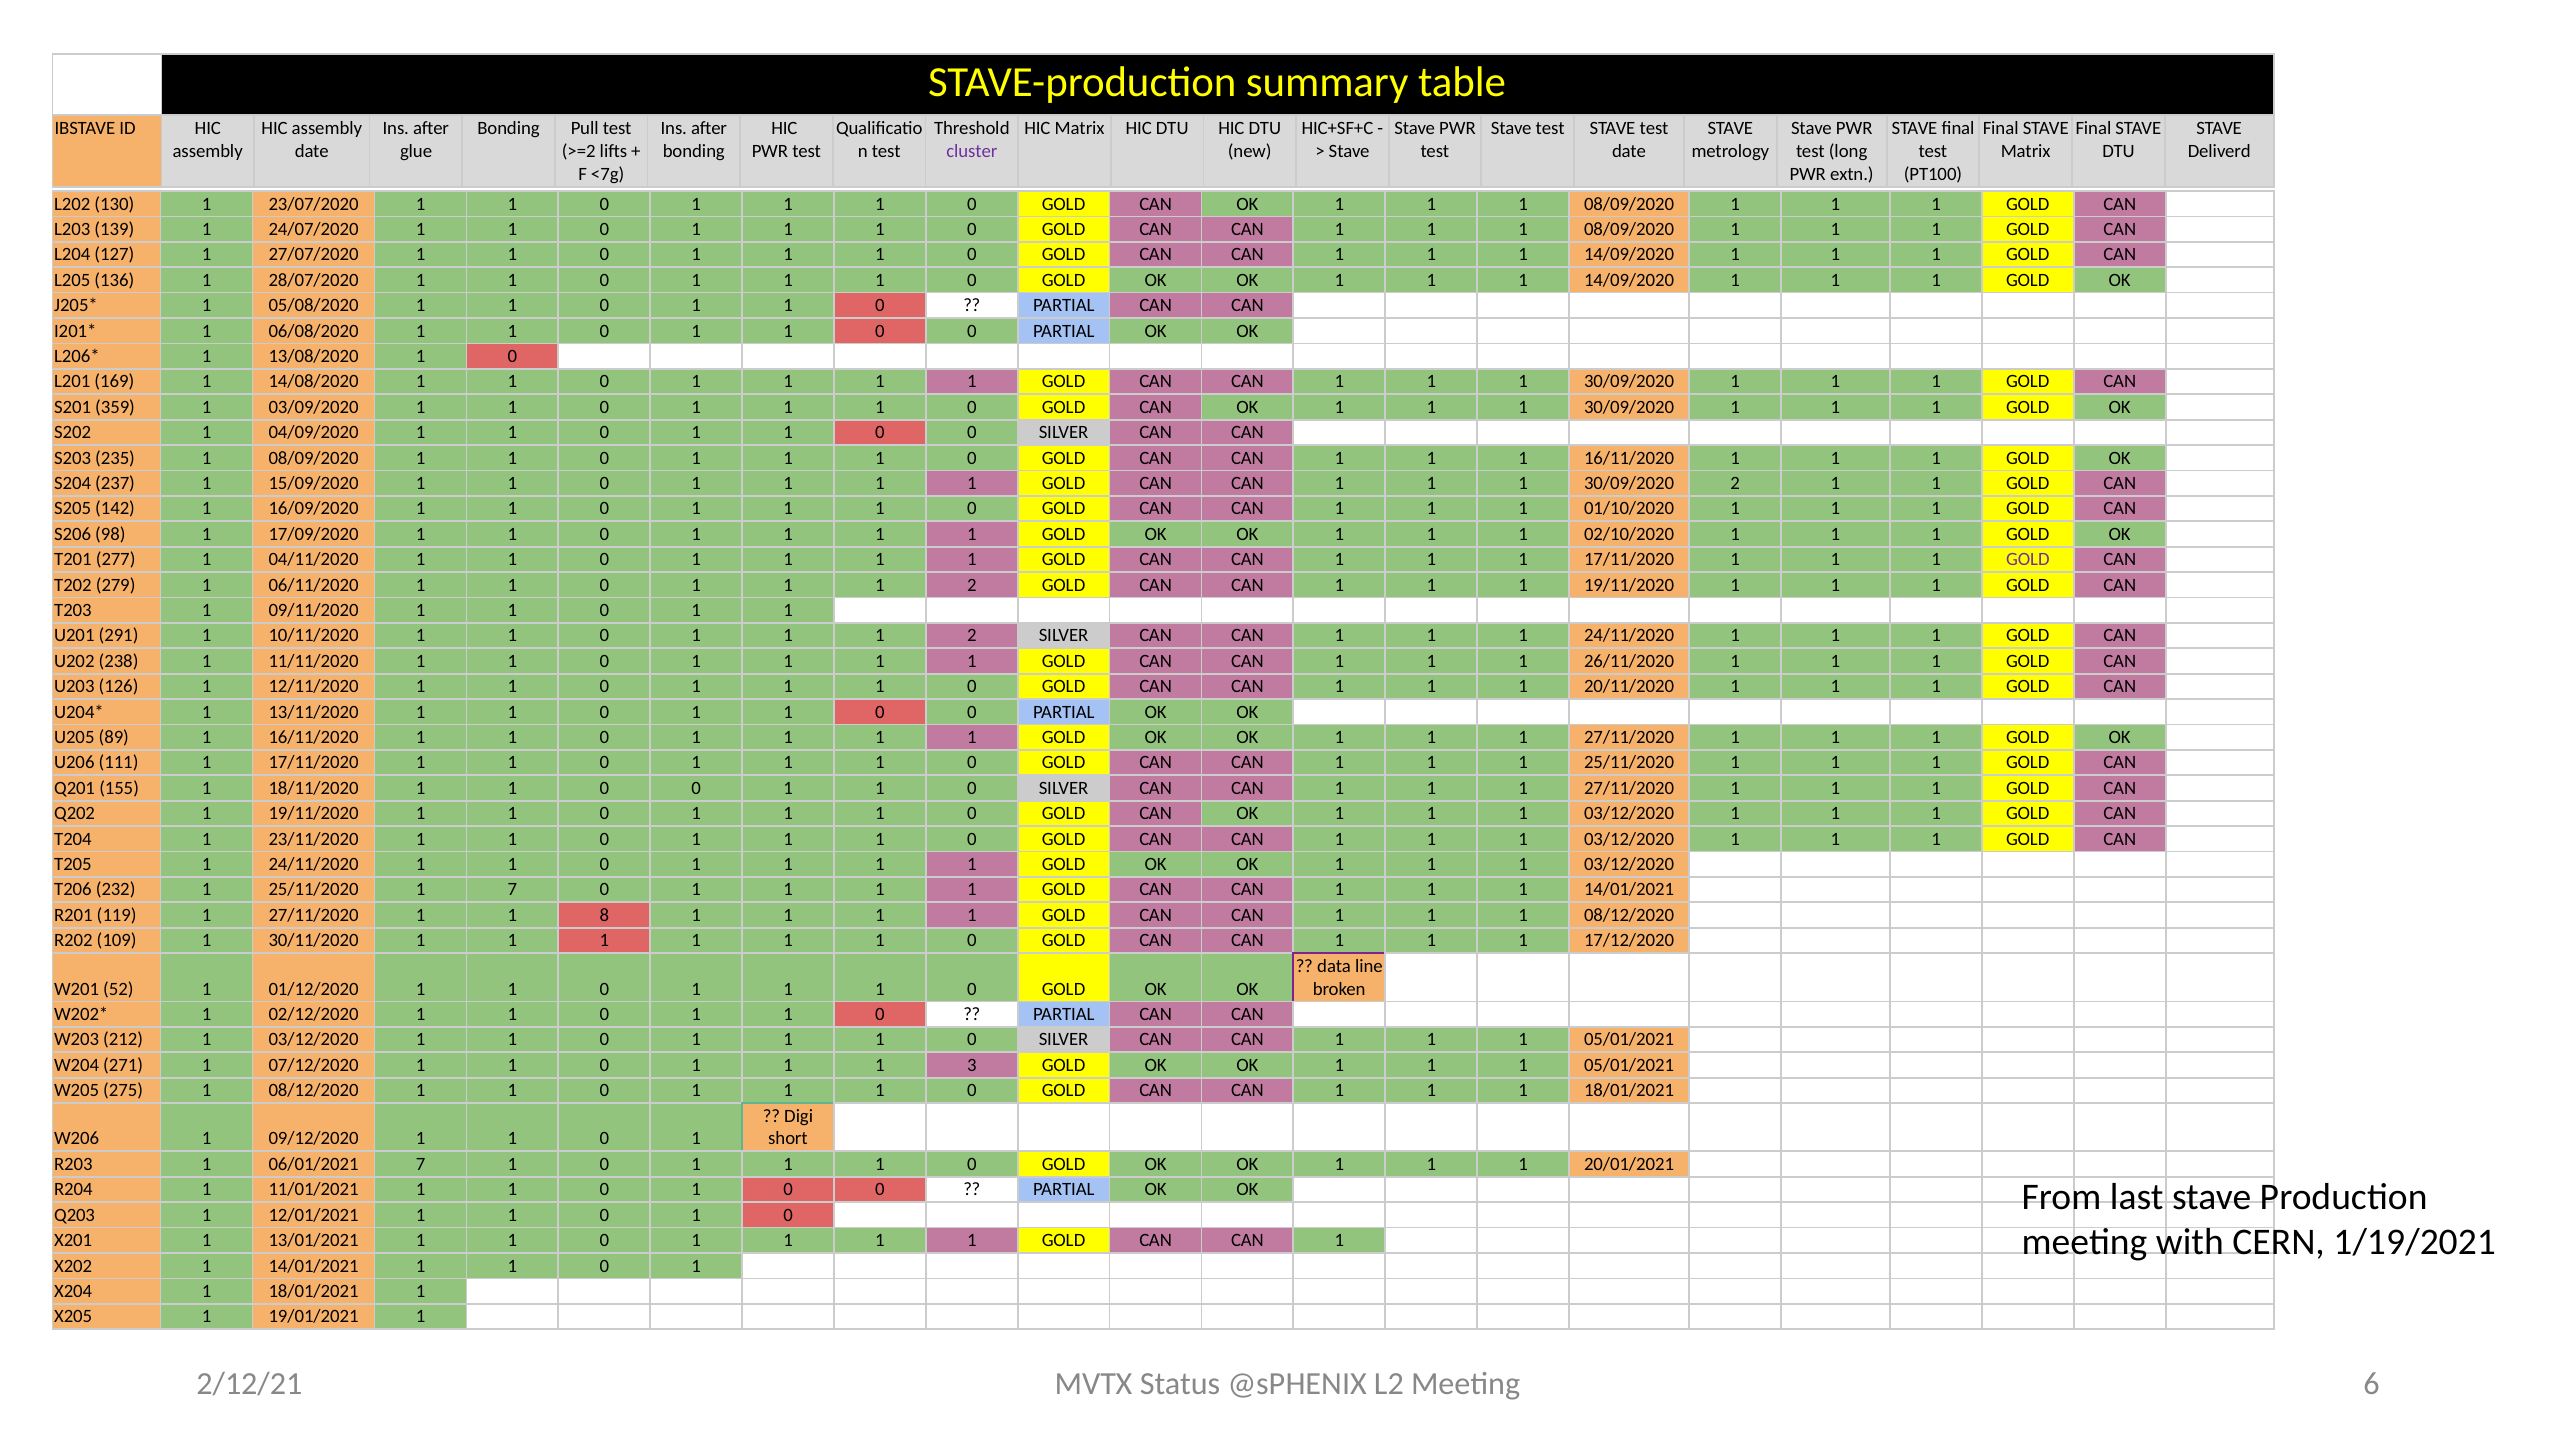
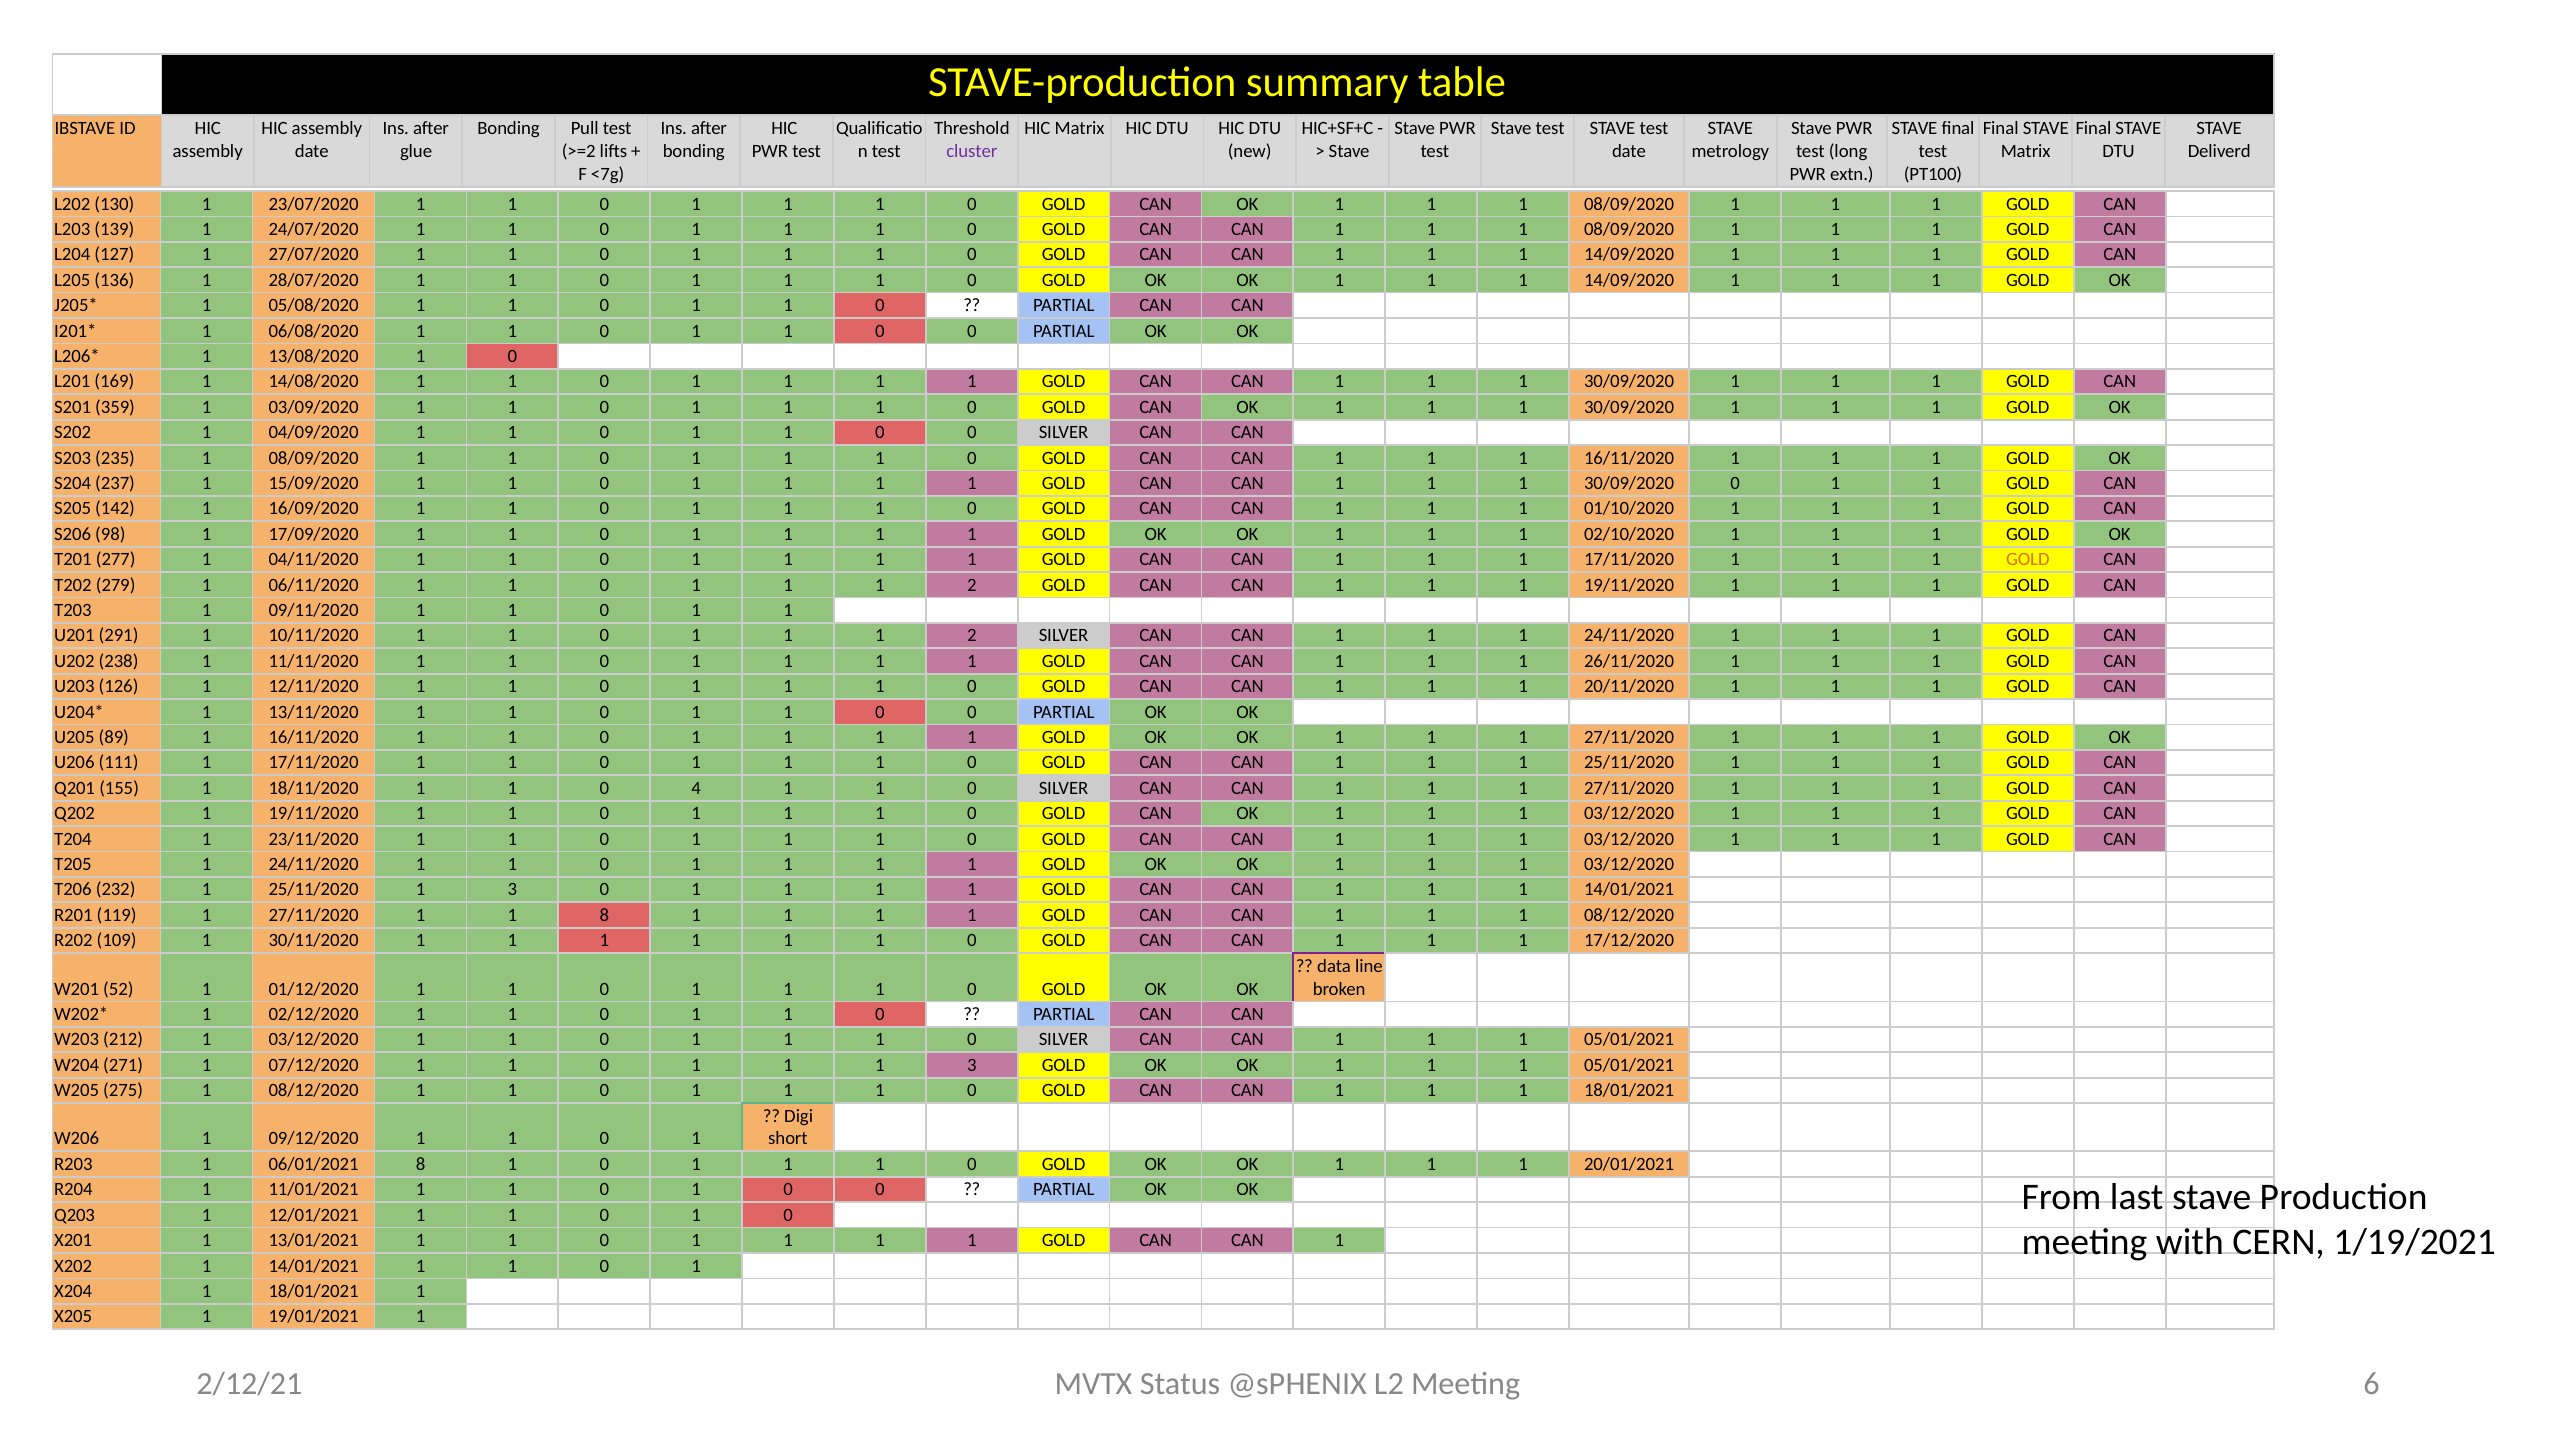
30/09/2020 2: 2 -> 0
GOLD at (2028, 559) colour: purple -> orange
0 at (696, 788): 0 -> 4
25/11/2020 1 7: 7 -> 3
06/01/2021 7: 7 -> 8
